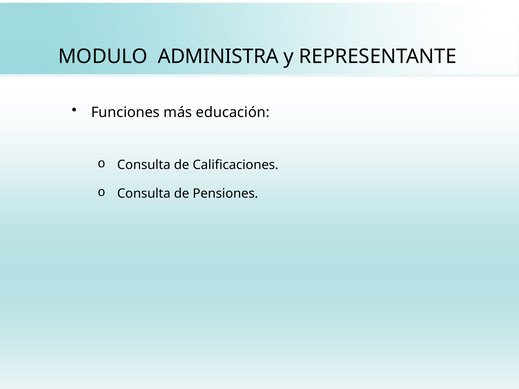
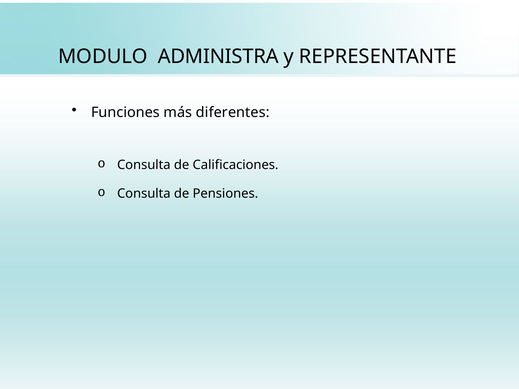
educación: educación -> diferentes
